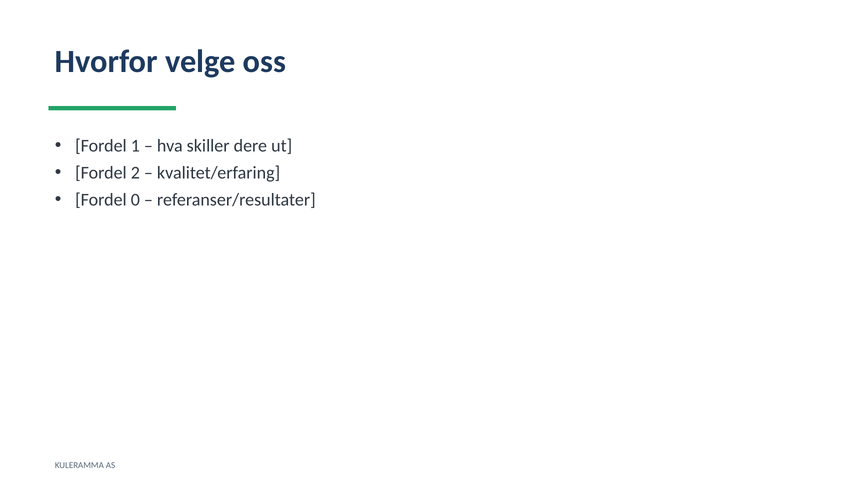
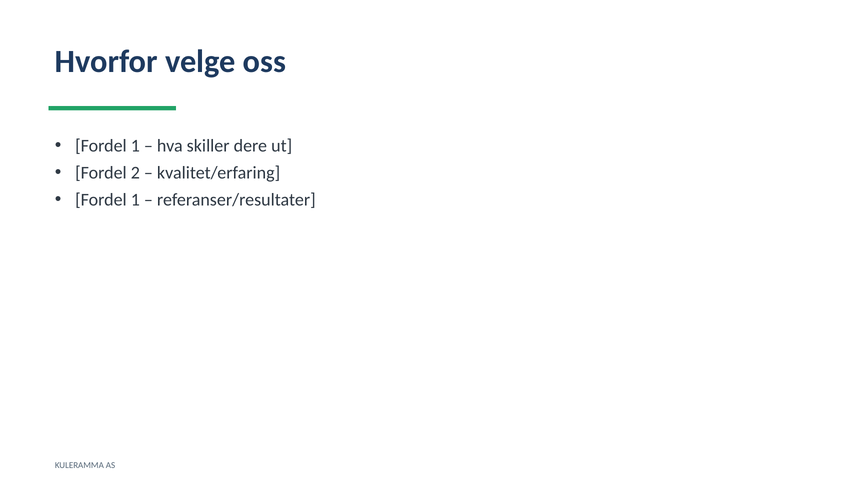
0 at (135, 200): 0 -> 1
